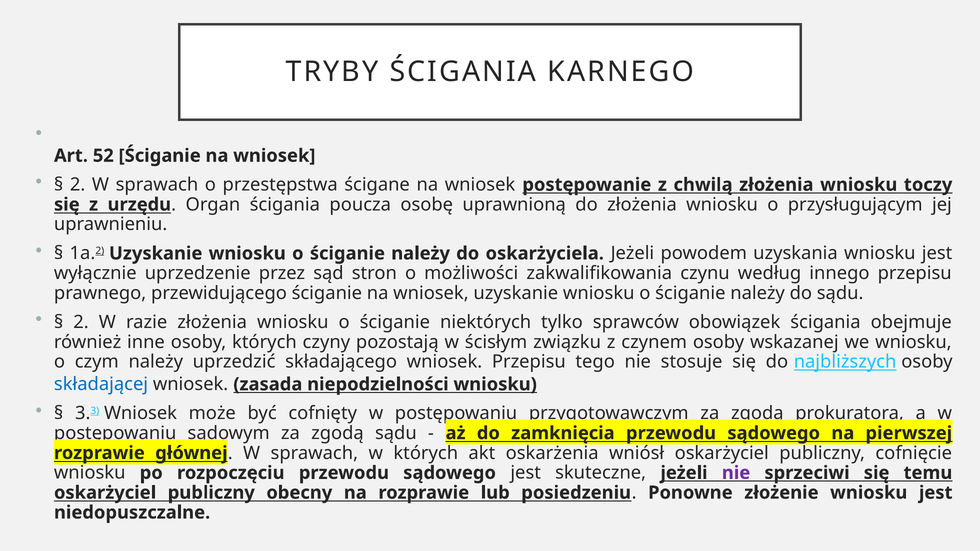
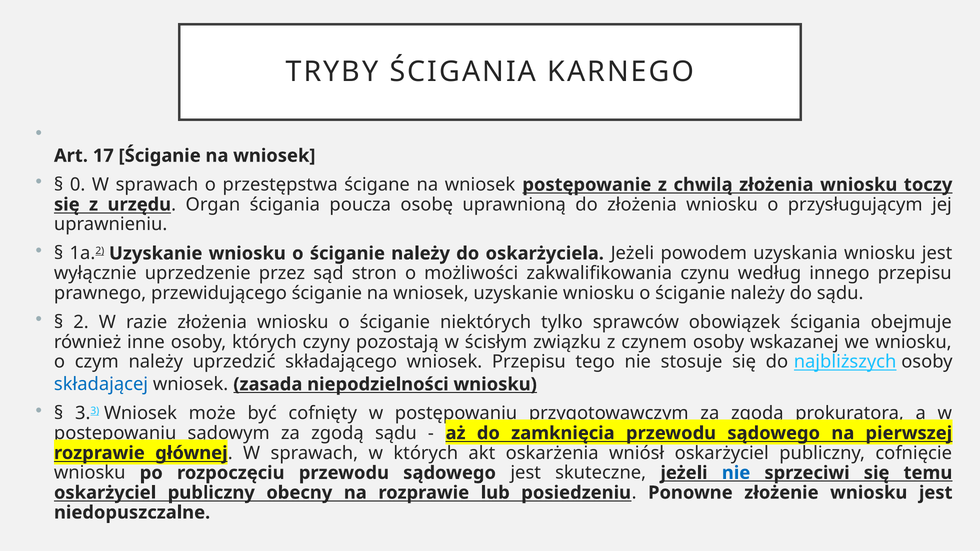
52: 52 -> 17
2 at (78, 185): 2 -> 0
nie at (736, 473) colour: purple -> blue
